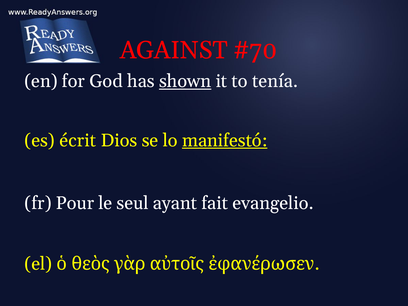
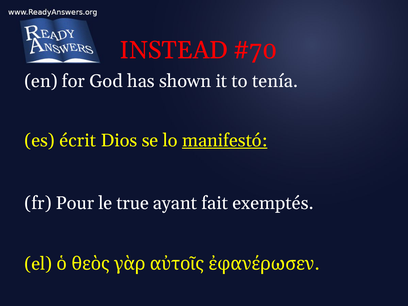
AGAINST: AGAINST -> INSTEAD
shown underline: present -> none
seul: seul -> true
evangelio: evangelio -> exemptés
